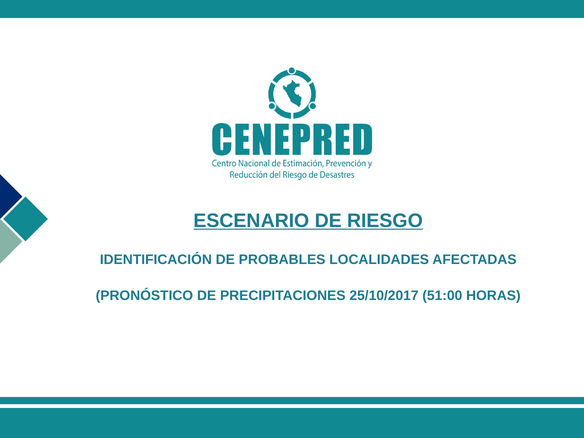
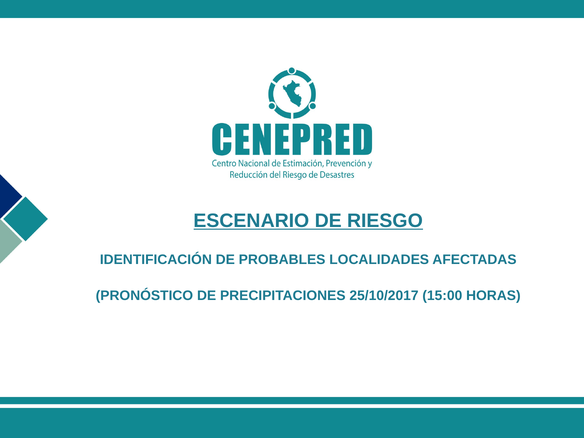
51:00: 51:00 -> 15:00
